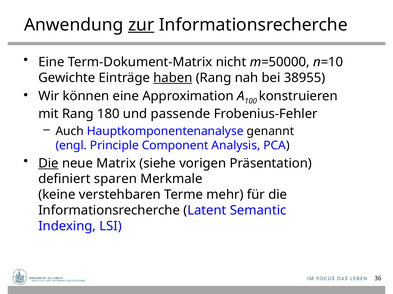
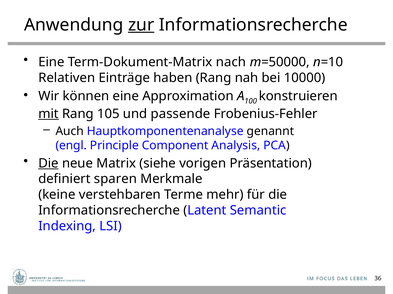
nicht: nicht -> nach
Gewichte: Gewichte -> Relativen
haben underline: present -> none
38955: 38955 -> 10000
mit underline: none -> present
180: 180 -> 105
